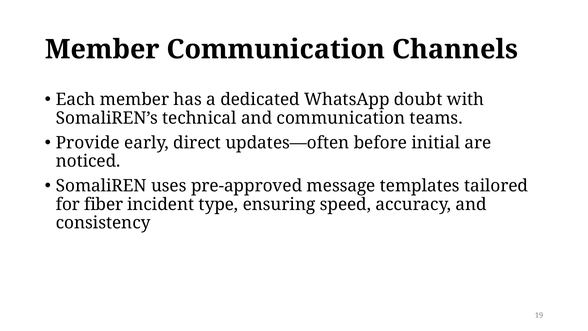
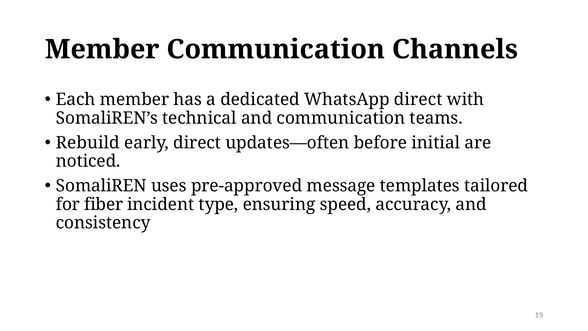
WhatsApp doubt: doubt -> direct
Provide: Provide -> Rebuild
